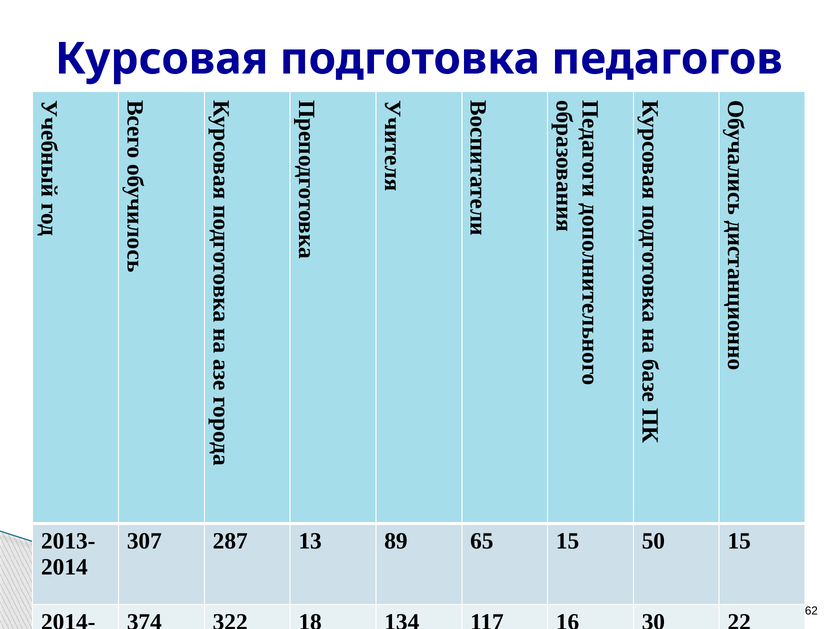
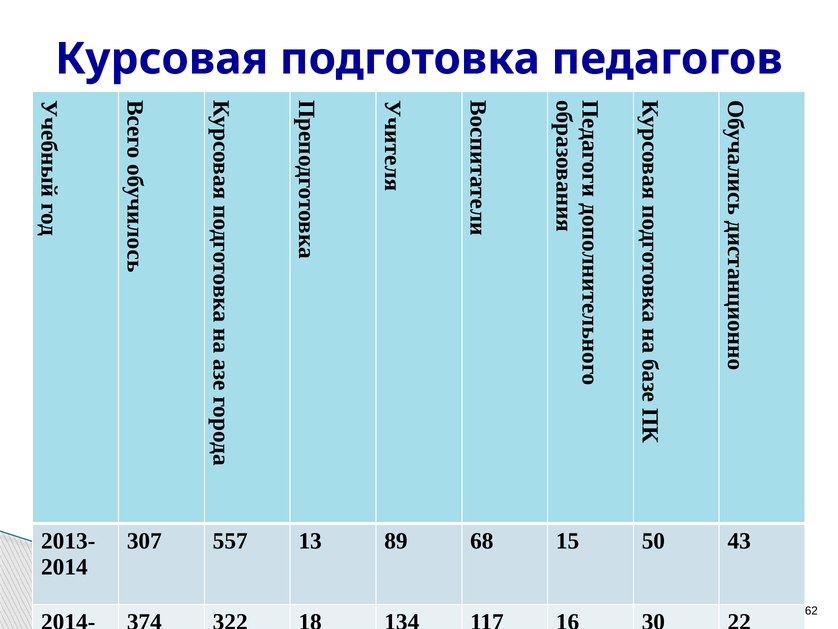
287: 287 -> 557
65: 65 -> 68
50 15: 15 -> 43
